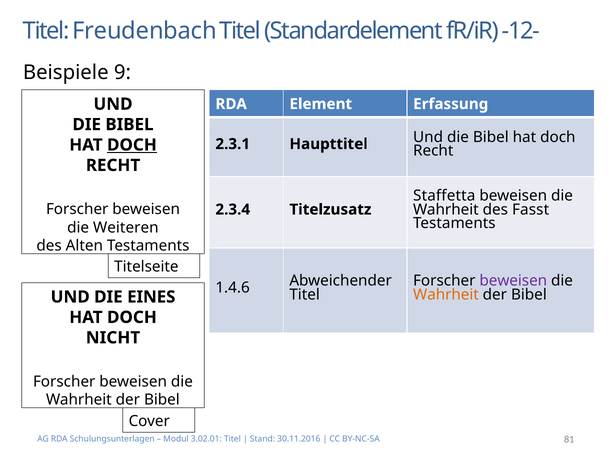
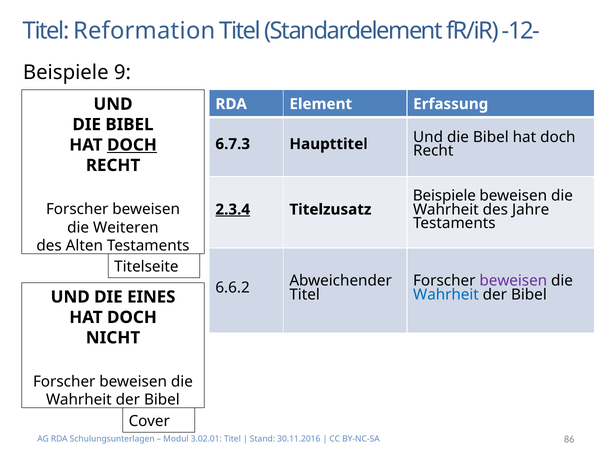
Freudenbach: Freudenbach -> Reformation
2.3.1: 2.3.1 -> 6.7.3
Staffetta at (444, 196): Staffetta -> Beispiele
Fasst: Fasst -> Jahre
2.3.4 underline: none -> present
1.4.6: 1.4.6 -> 6.6.2
Wahrheit at (446, 294) colour: orange -> blue
81: 81 -> 86
